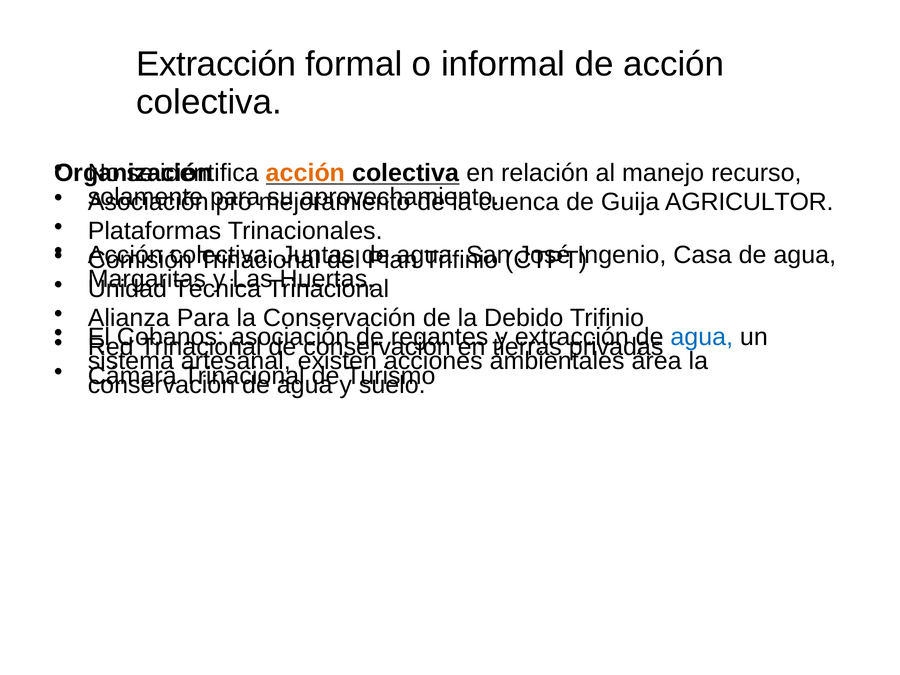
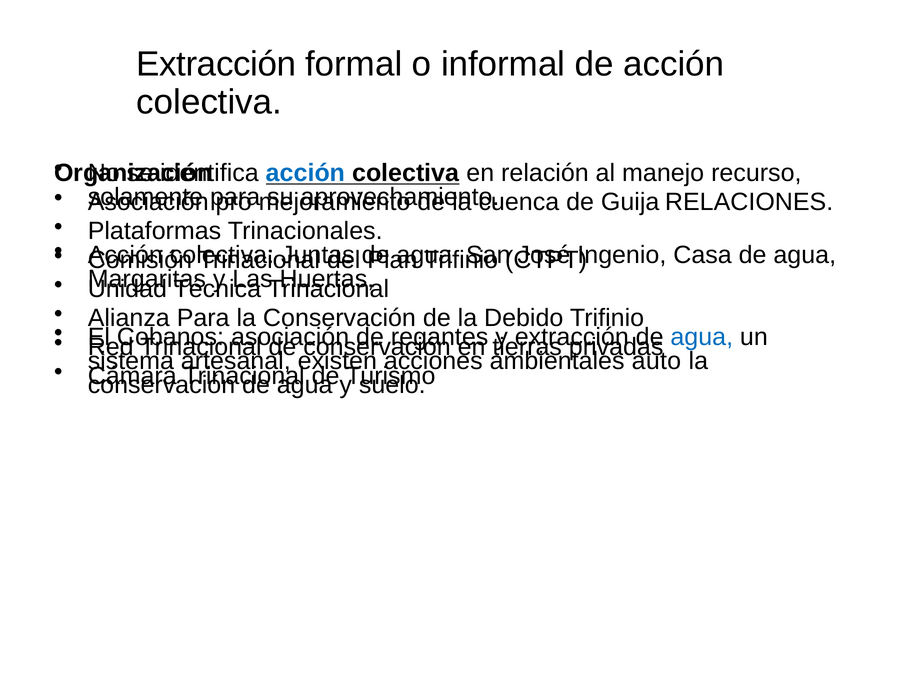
acción at (306, 173) colour: orange -> blue
AGRICULTOR: AGRICULTOR -> RELACIONES
área: área -> auto
